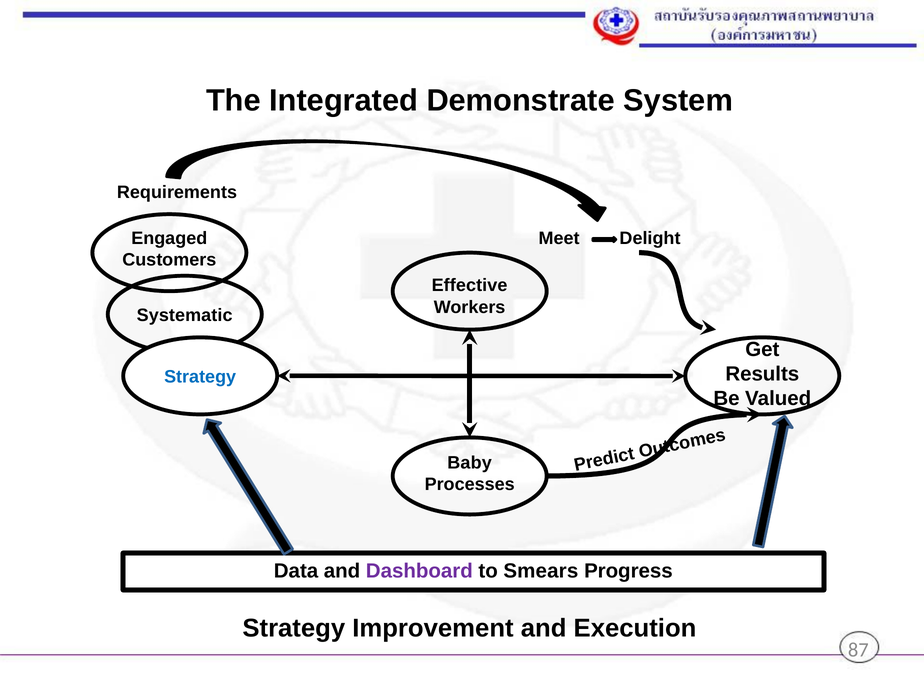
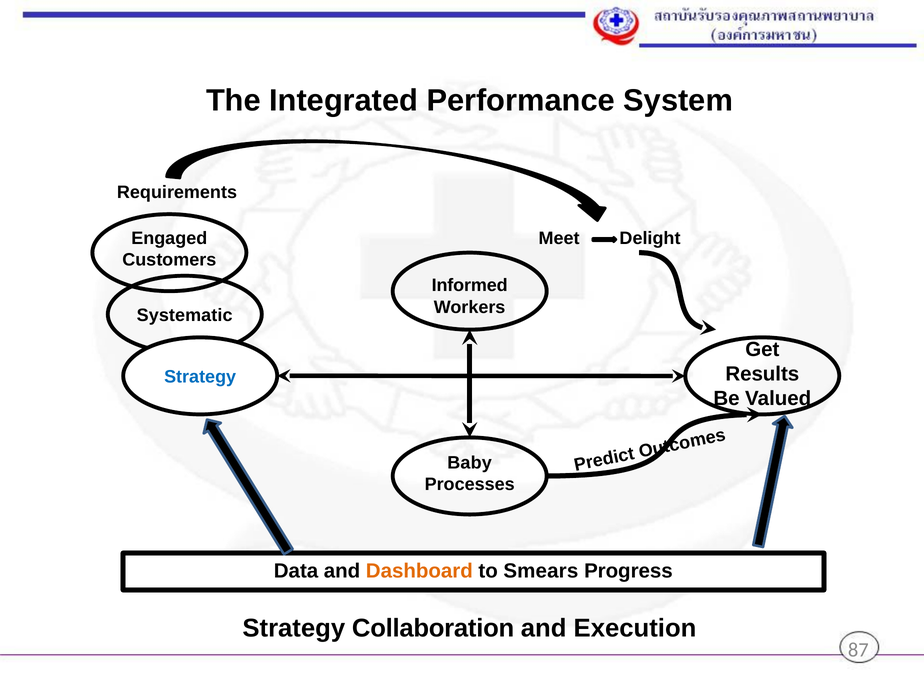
Demonstrate: Demonstrate -> Performance
Effective: Effective -> Informed
Dashboard colour: purple -> orange
Improvement: Improvement -> Collaboration
